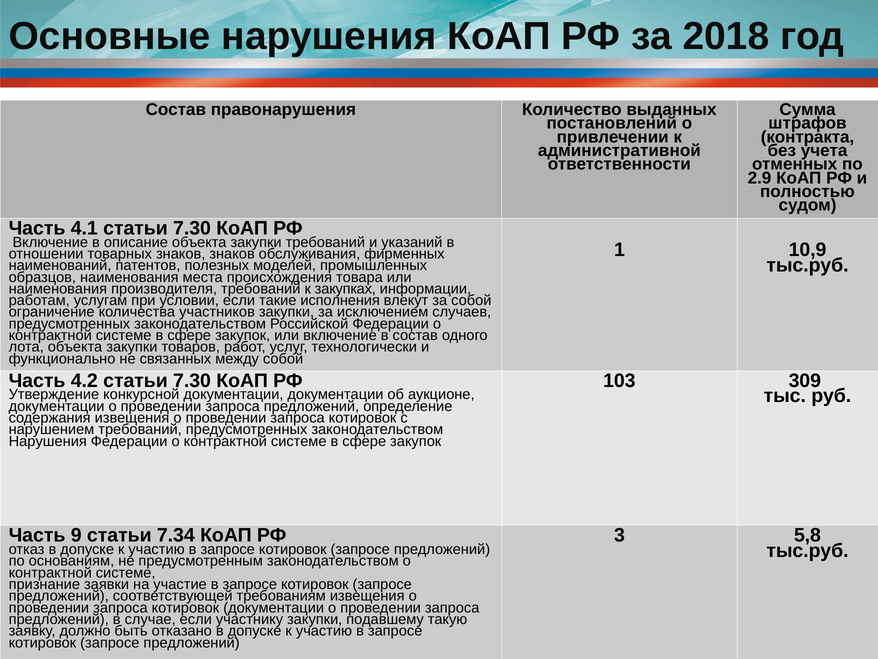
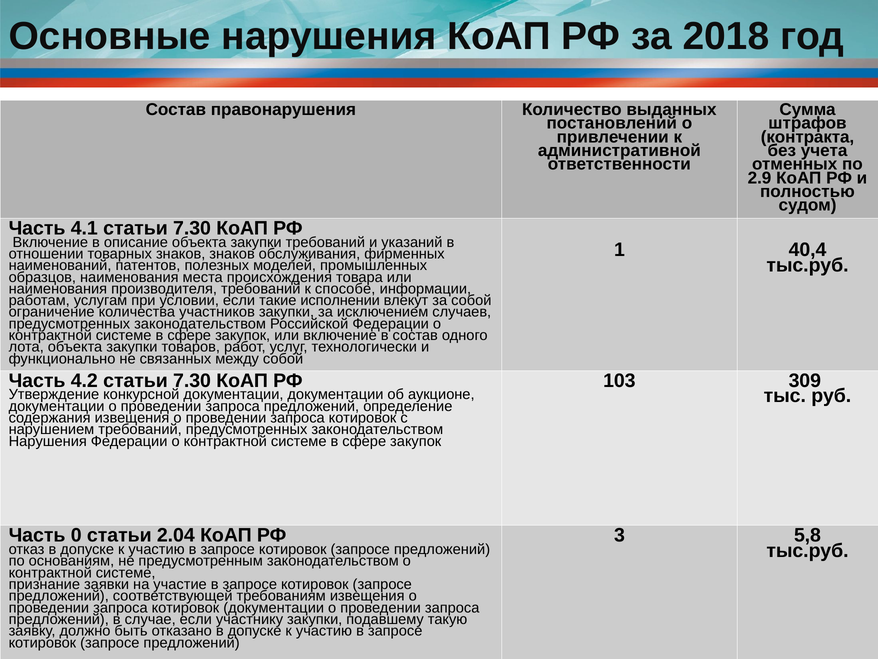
10,9: 10,9 -> 40,4
закупках: закупках -> способе
исполнения: исполнения -> исполнении
9: 9 -> 0
7.34: 7.34 -> 2.04
